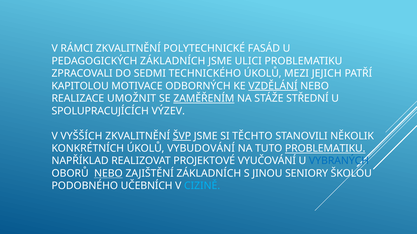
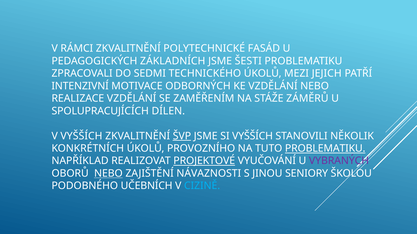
ULICI: ULICI -> ŠESTI
KAPITOLOU: KAPITOLOU -> INTENZIVNÍ
VZDĚLÁNÍ at (273, 86) underline: present -> none
REALIZACE UMOŽNIT: UMOŽNIT -> VZDĚLÁNÍ
ZAMĚŘENÍM underline: present -> none
STŘEDNÍ: STŘEDNÍ -> ZÁMĚRŮ
VÝZEV: VÝZEV -> DÍLEN
SI TĚCHTO: TĚCHTO -> VYŠŠÍCH
VYBUDOVÁNÍ: VYBUDOVÁNÍ -> PROVOZNÍHO
PROJEKTOVÉ underline: none -> present
VYBRANÝCH colour: blue -> purple
ZAJIŠTĚNÍ ZÁKLADNÍCH: ZÁKLADNÍCH -> NÁVAZNOSTI
